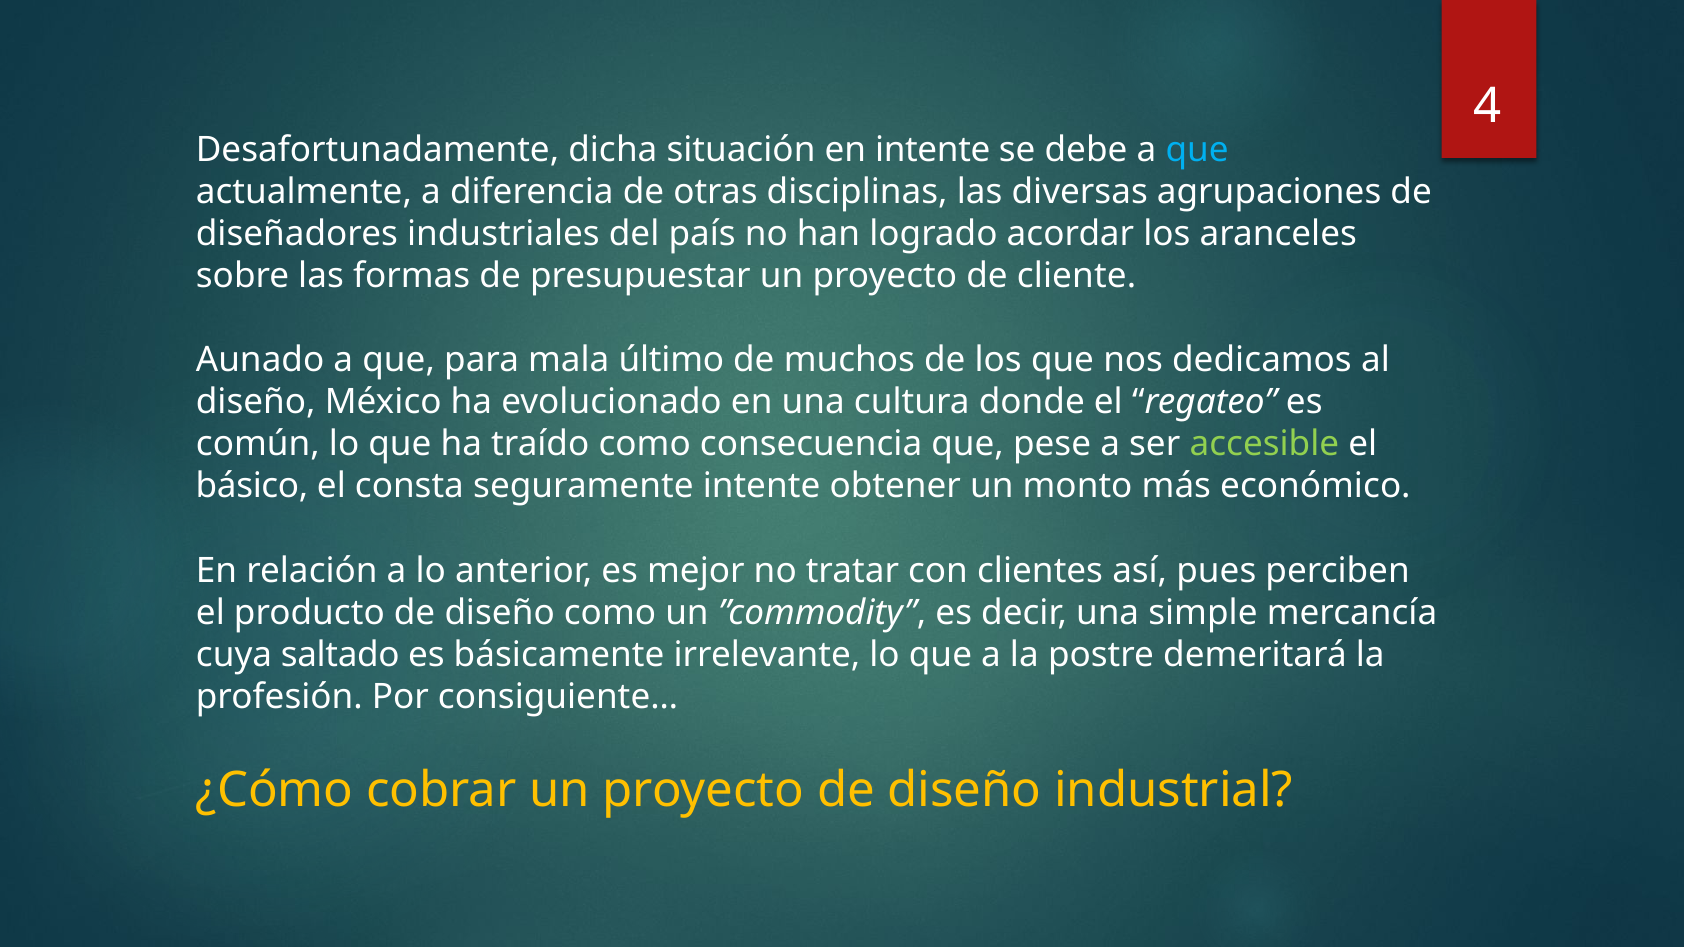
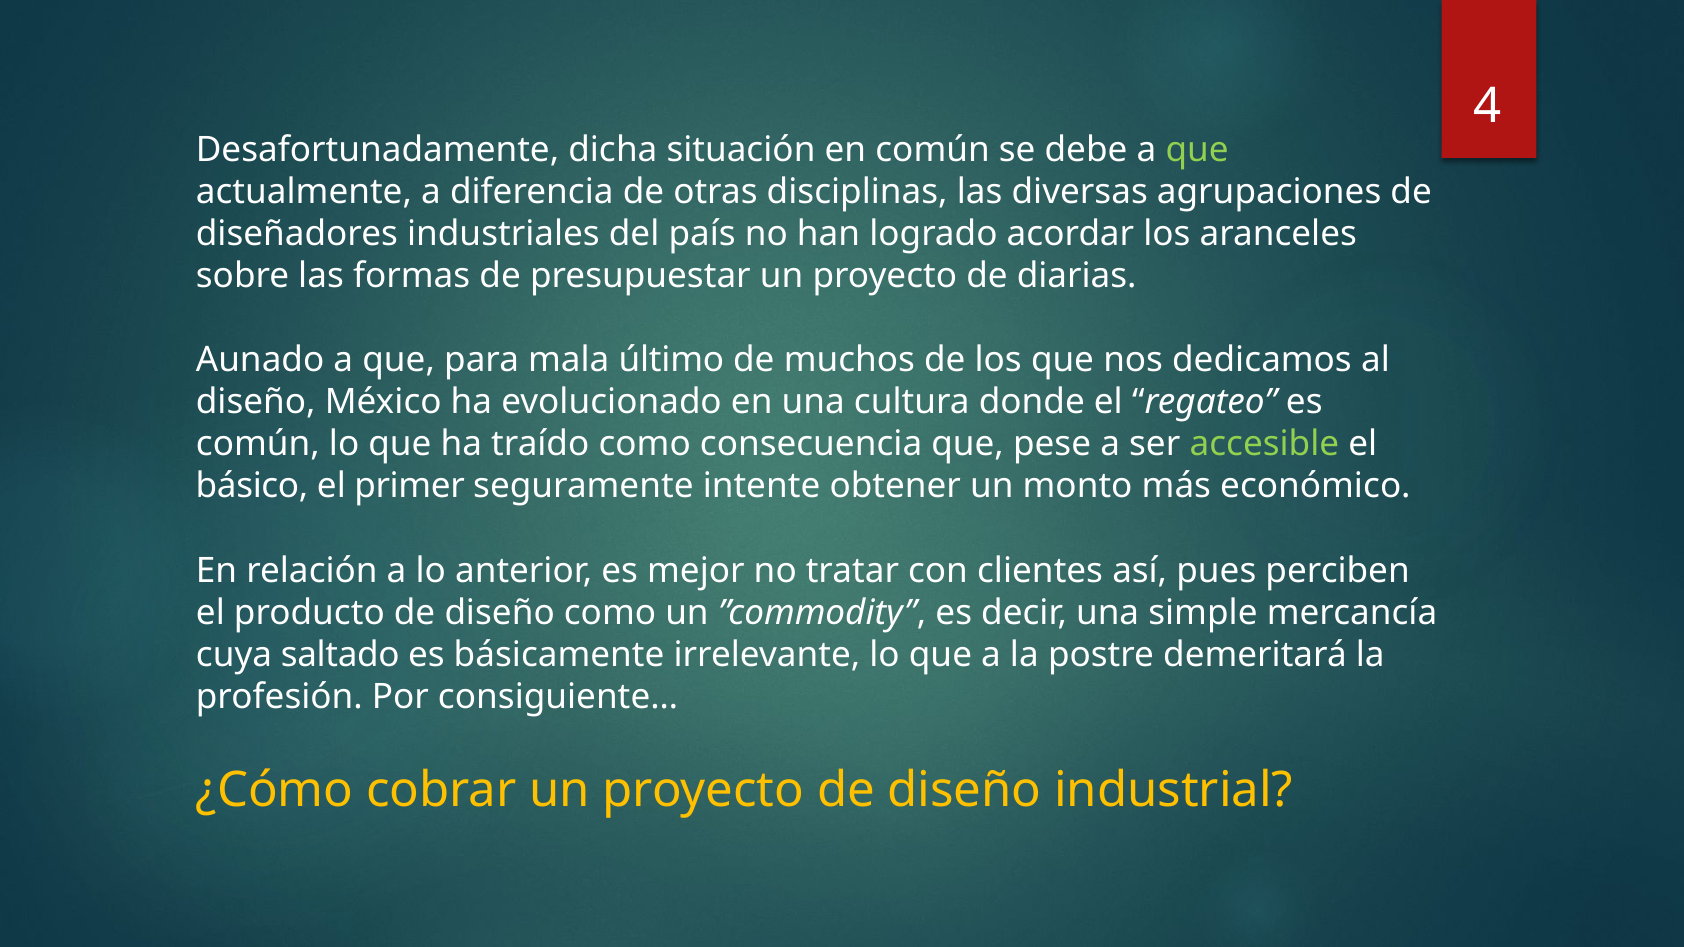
en intente: intente -> común
que at (1197, 150) colour: light blue -> light green
cliente: cliente -> diarias
consta: consta -> primer
